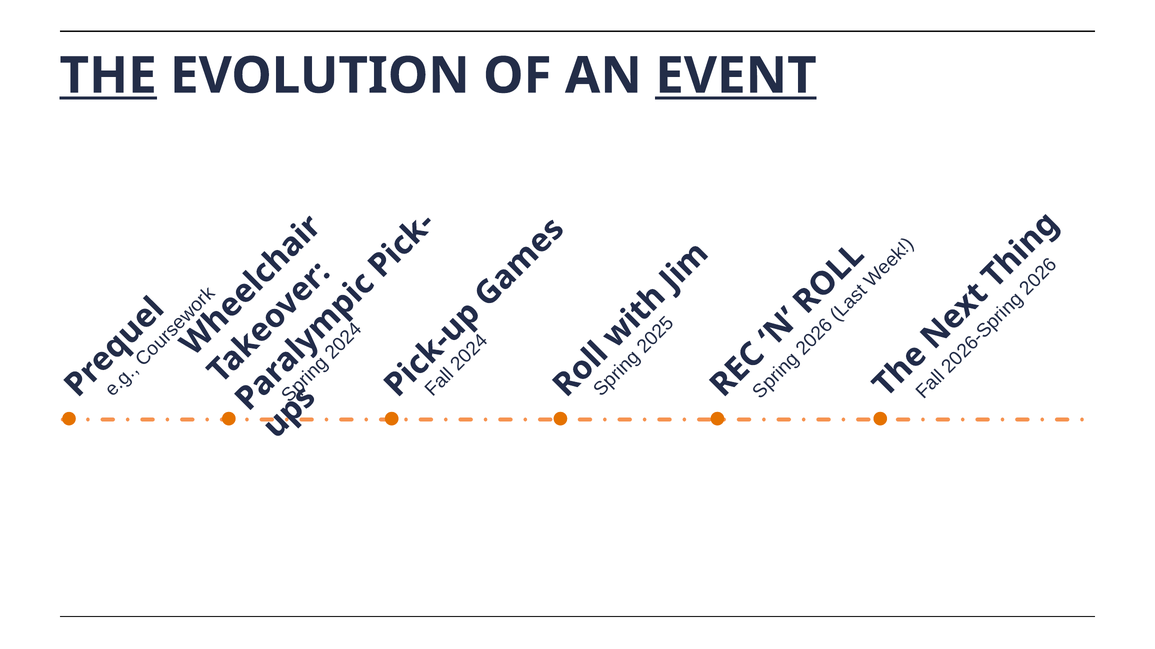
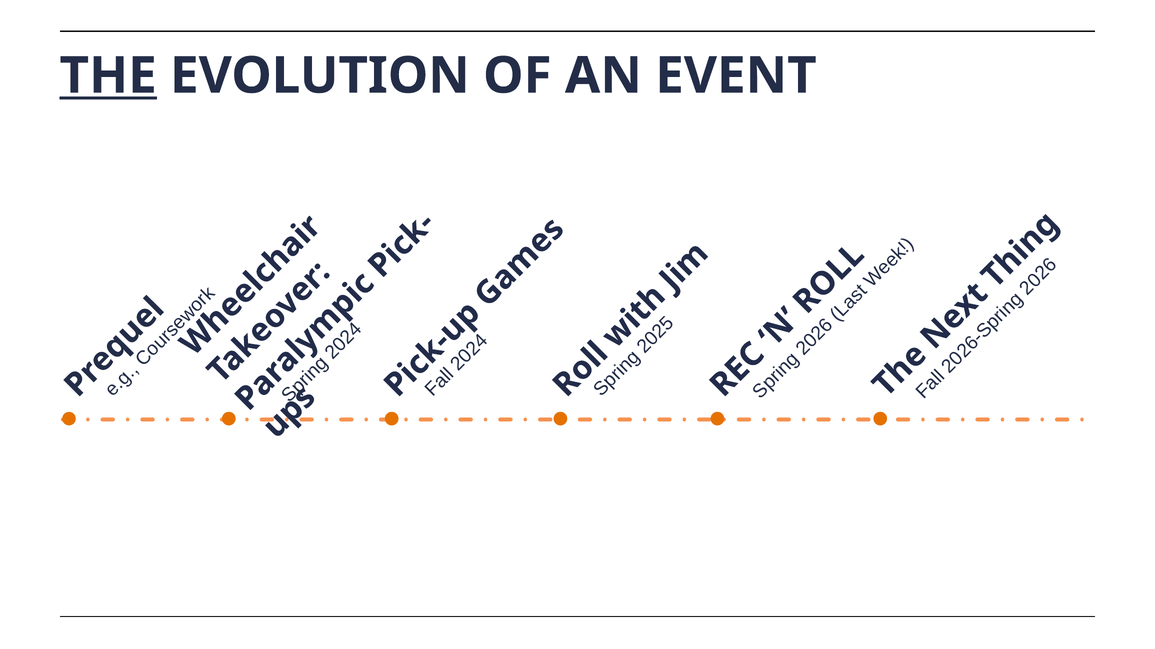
EVENT underline: present -> none
